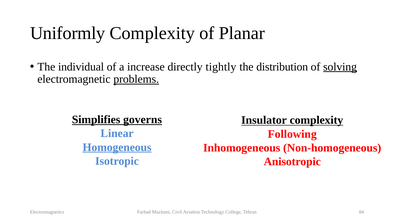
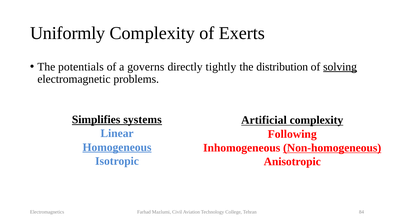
Planar: Planar -> Exerts
individual: individual -> potentials
increase: increase -> governs
problems underline: present -> none
governs: governs -> systems
Insulator: Insulator -> Artificial
Non-homogeneous underline: none -> present
